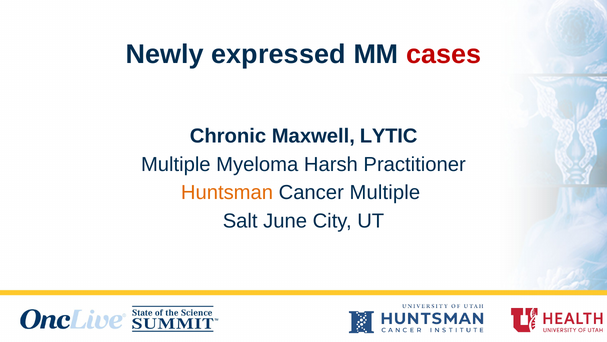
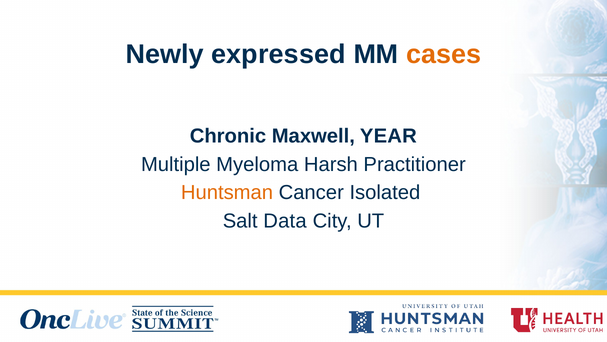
cases colour: red -> orange
LYTIC: LYTIC -> YEAR
Cancer Multiple: Multiple -> Isolated
June: June -> Data
